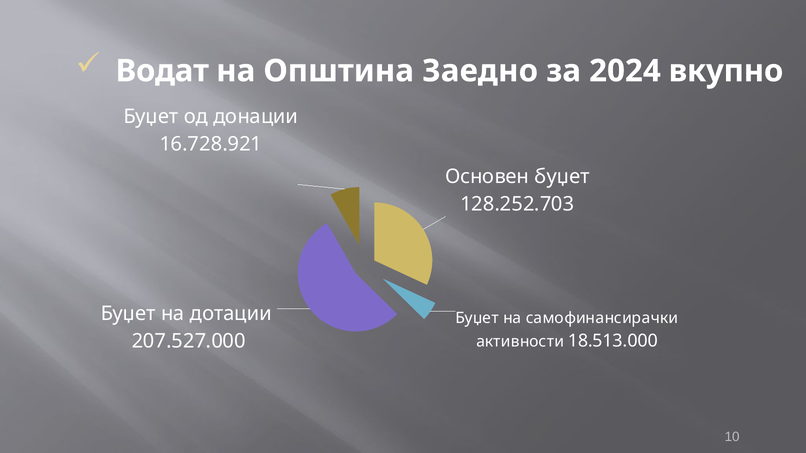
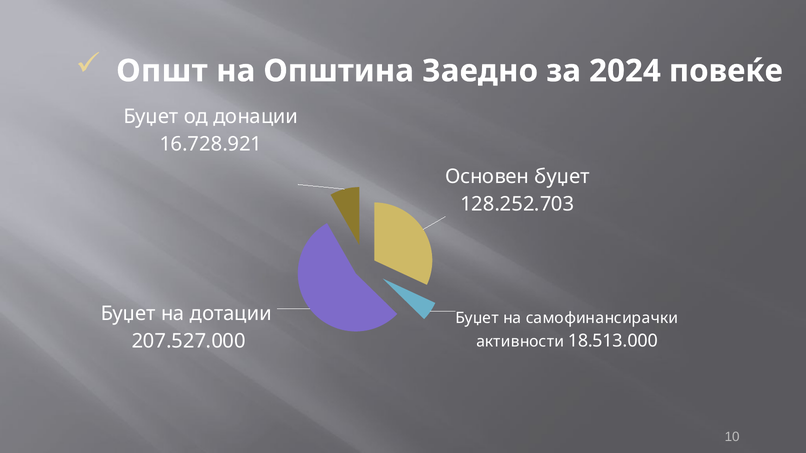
Водат: Водат -> Општ
вкупно: вкупно -> повеќе
